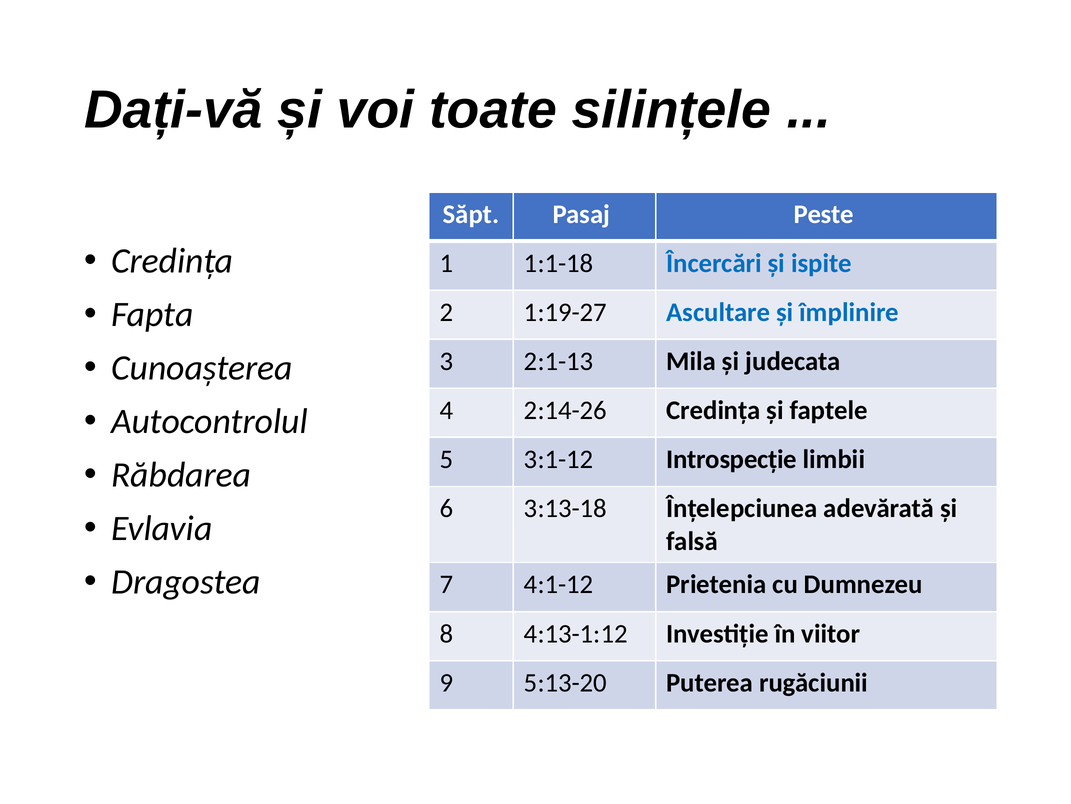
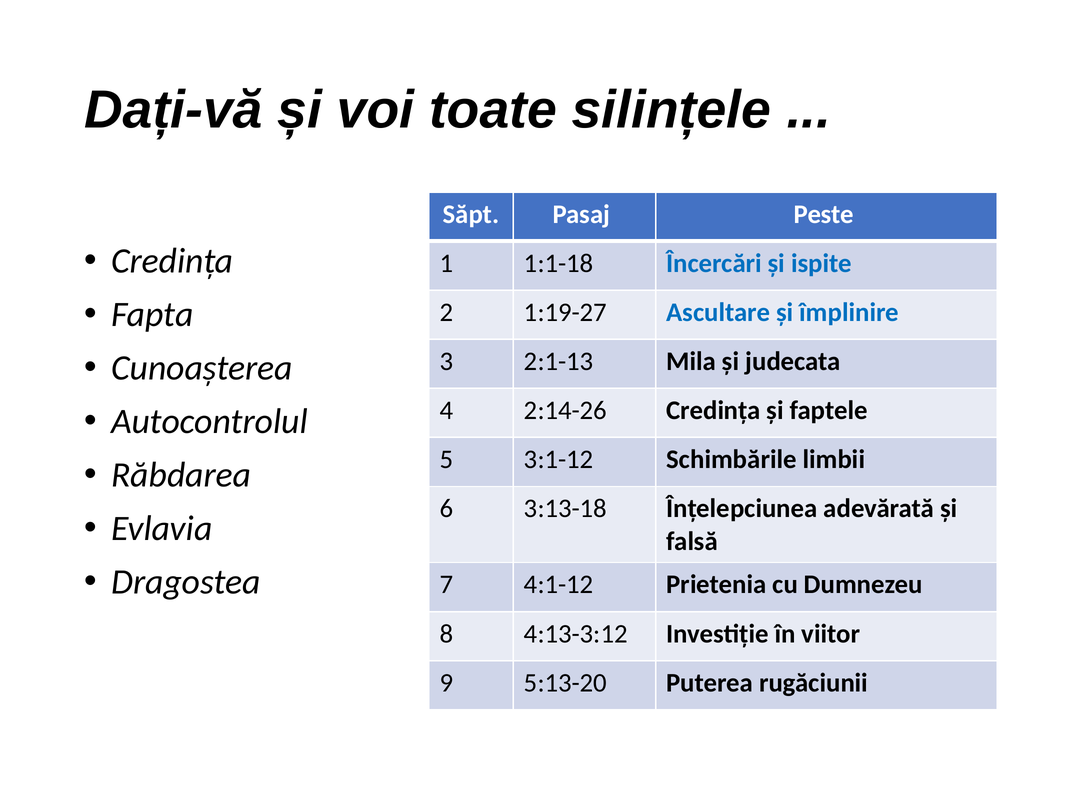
Introspecție: Introspecție -> Schimbările
4:13-1:12: 4:13-1:12 -> 4:13-3:12
